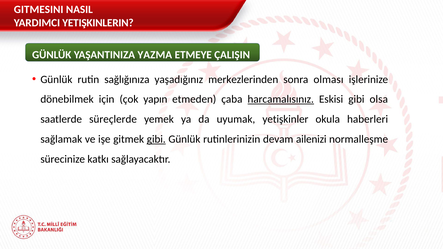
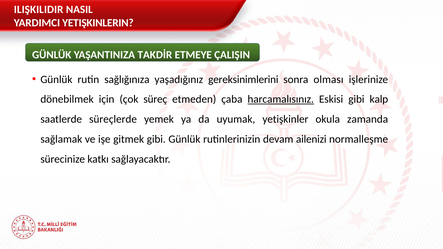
GITMESINI: GITMESINI -> ILIŞKILIDIR
YAZMA: YAZMA -> TAKDİR
merkezlerinden: merkezlerinden -> gereksinimlerini
yapın: yapın -> süreç
olsa: olsa -> kalp
haberleri: haberleri -> zamanda
gibi at (156, 139) underline: present -> none
